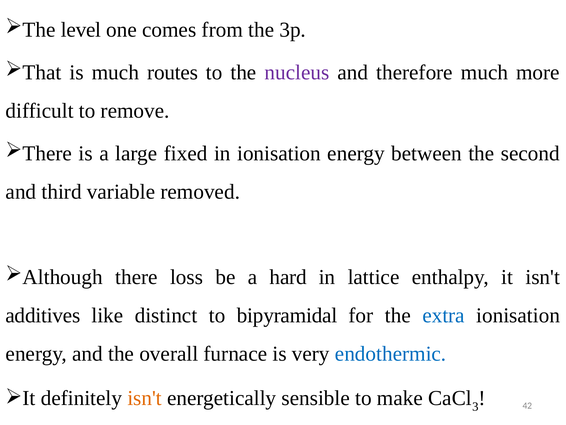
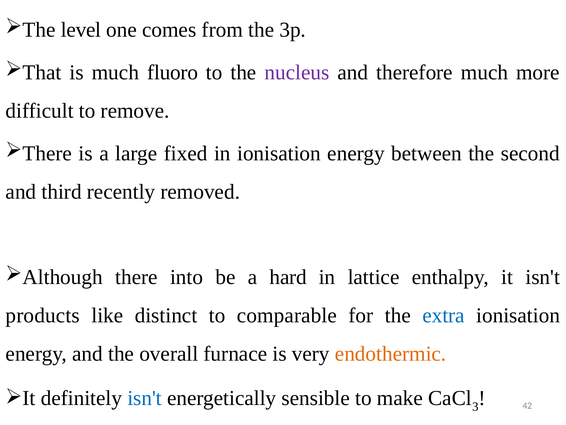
routes: routes -> fluoro
variable: variable -> recently
loss: loss -> into
additives: additives -> products
bipyramidal: bipyramidal -> comparable
endothermic colour: blue -> orange
isn't at (145, 398) colour: orange -> blue
